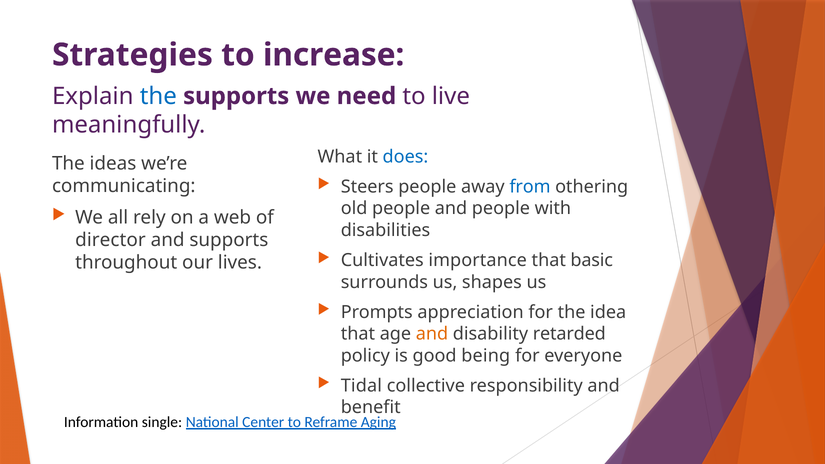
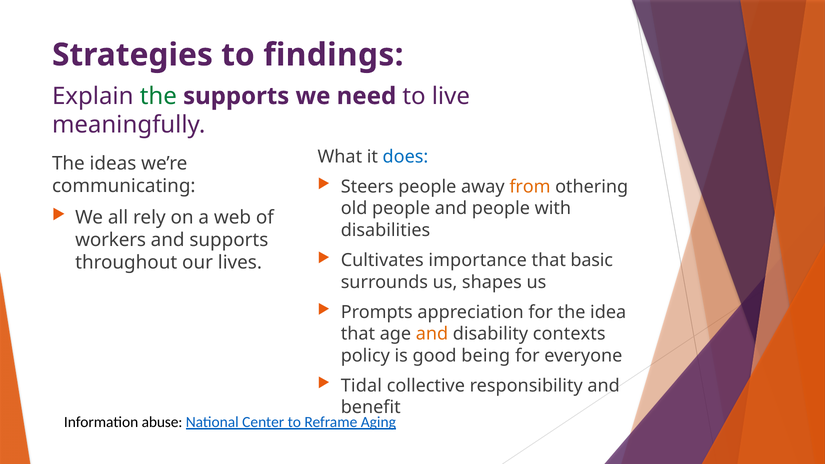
increase: increase -> findings
the at (158, 96) colour: blue -> green
from colour: blue -> orange
director: director -> workers
retarded: retarded -> contexts
single: single -> abuse
